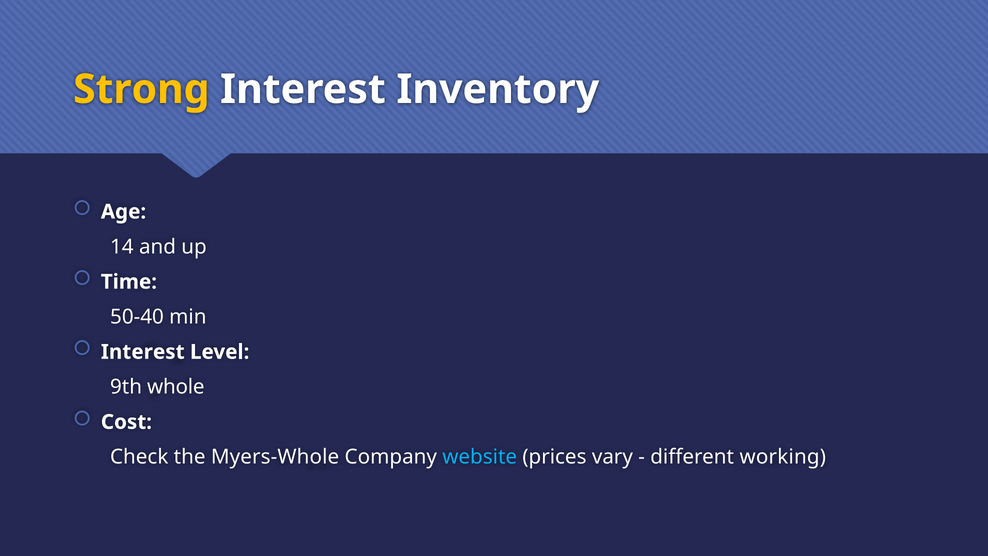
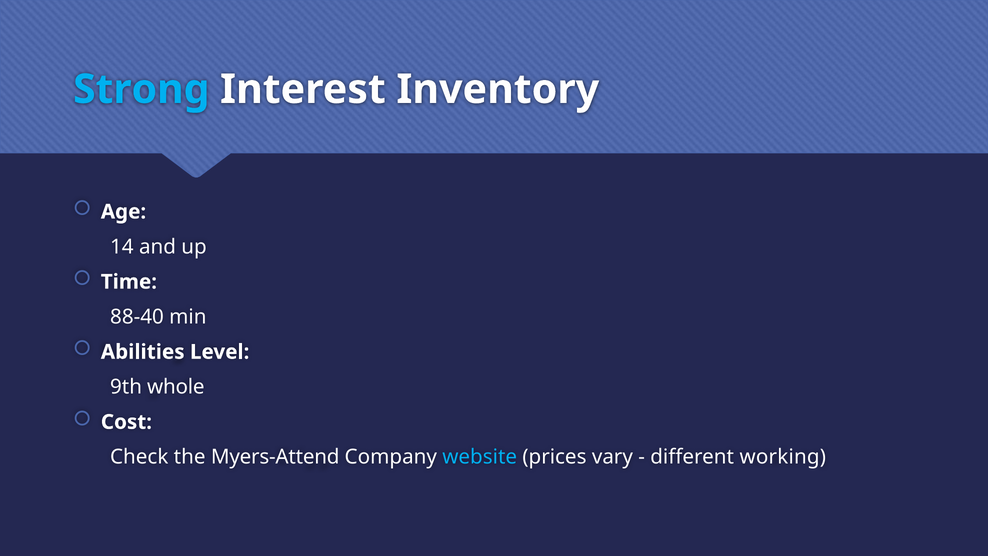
Strong colour: yellow -> light blue
50-40: 50-40 -> 88-40
Interest at (143, 352): Interest -> Abilities
Myers-Whole: Myers-Whole -> Myers-Attend
